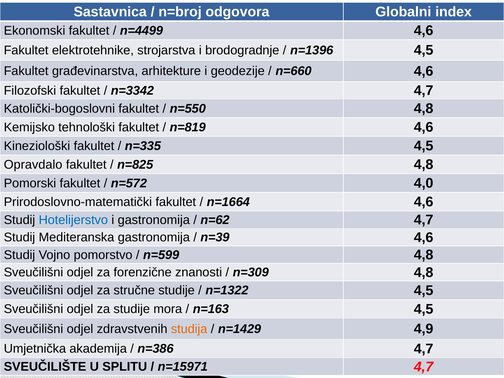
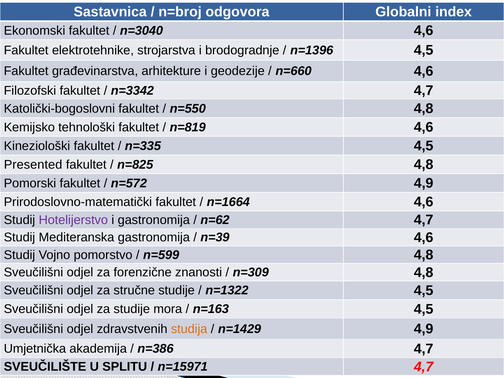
n=4499: n=4499 -> n=3040
Opravdalo: Opravdalo -> Presented
n=572 4,0: 4,0 -> 4,9
Hotelijerstvo colour: blue -> purple
